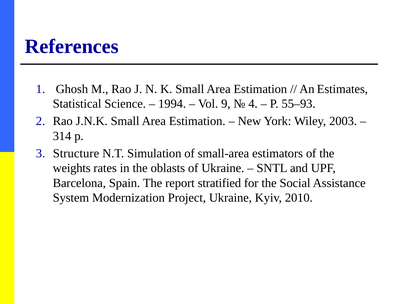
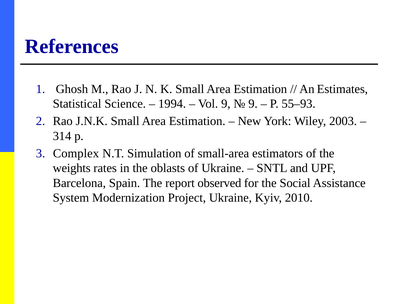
4 at (253, 104): 4 -> 9
Structure: Structure -> Complex
stratified: stratified -> observed
